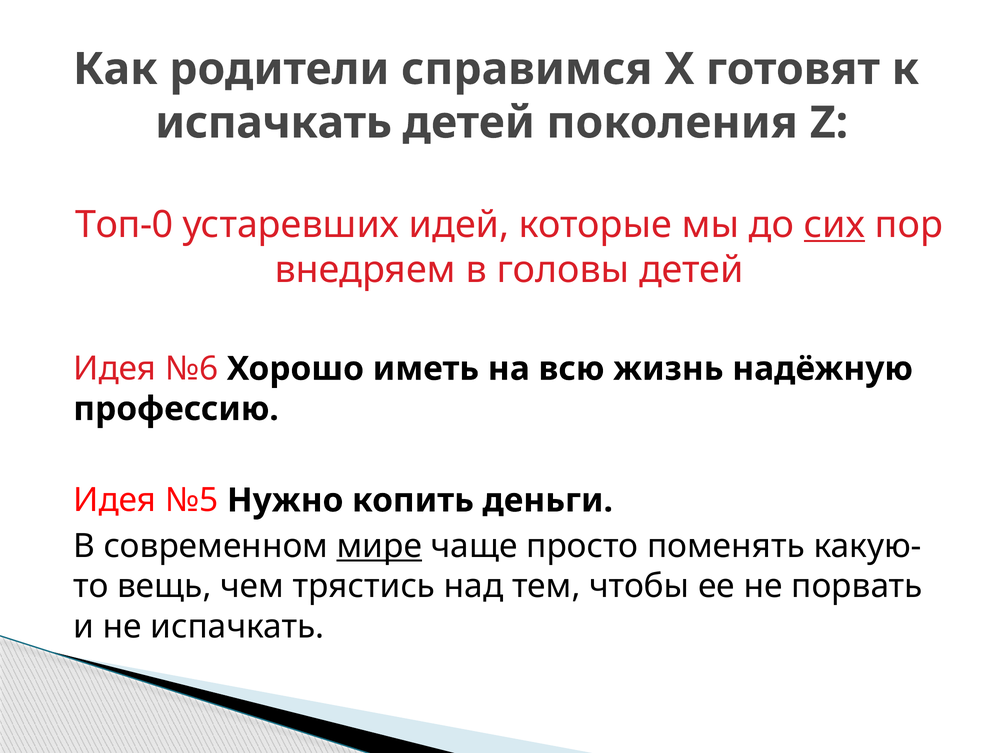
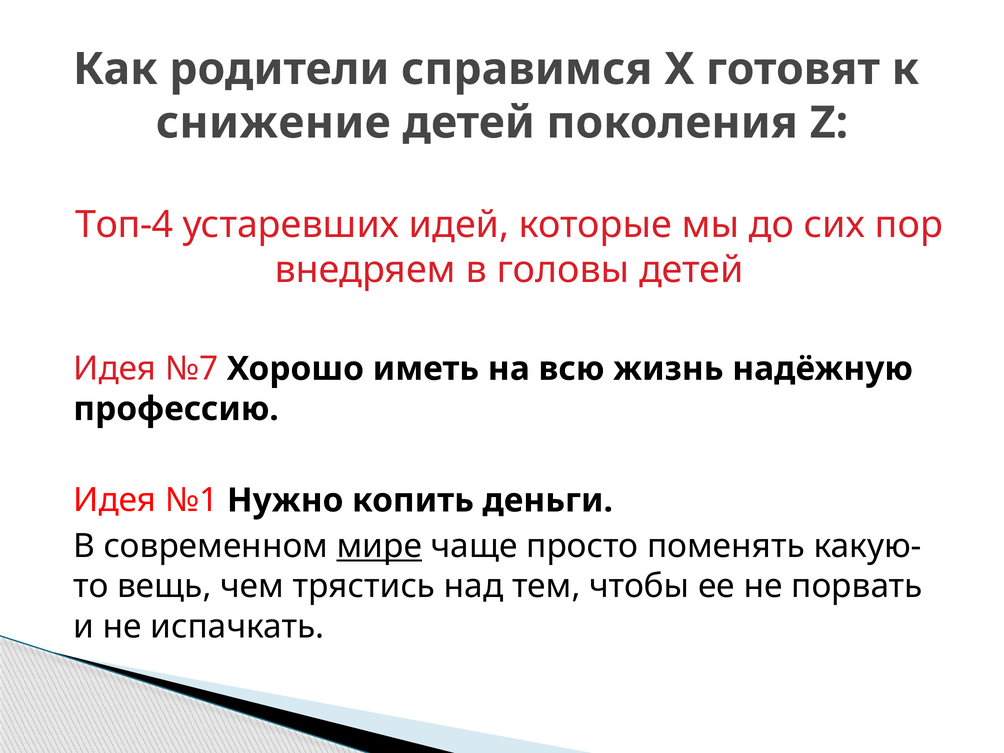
испачкать at (274, 123): испачкать -> снижение
Топ-0: Топ-0 -> Топ-4
сих underline: present -> none
№6: №6 -> №7
№5: №5 -> №1
